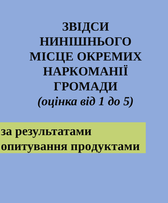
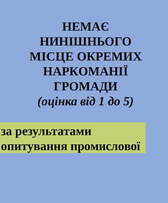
ЗВІДСИ: ЗВІДСИ -> НЕМАЄ
продуктами: продуктами -> промислової
